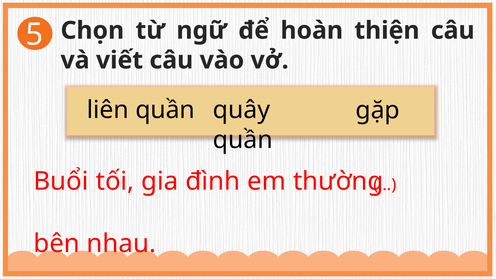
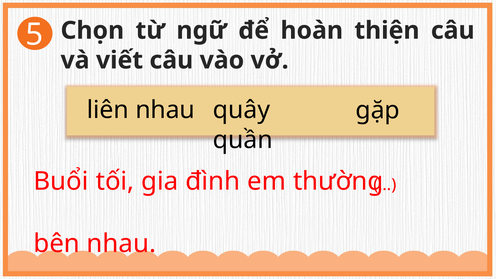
liên quần: quần -> nhau
